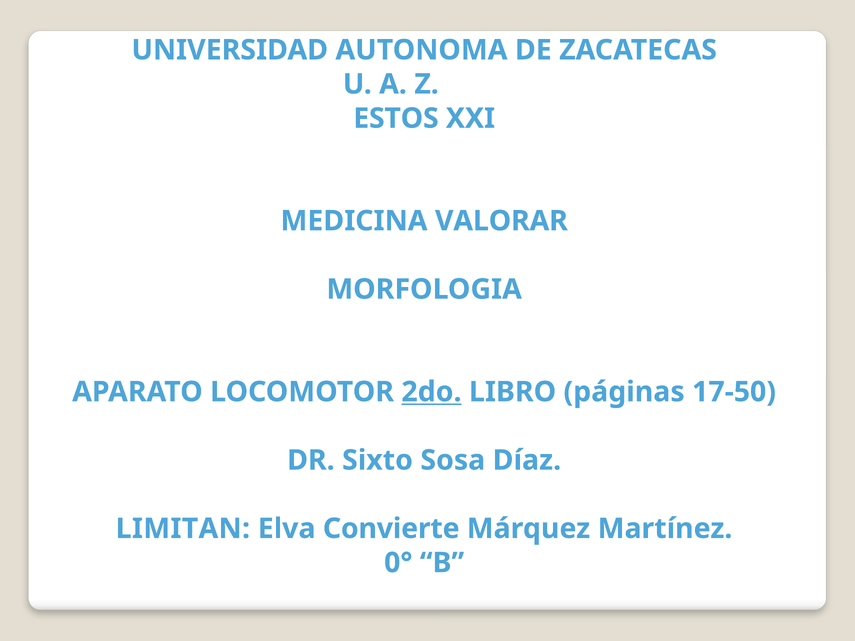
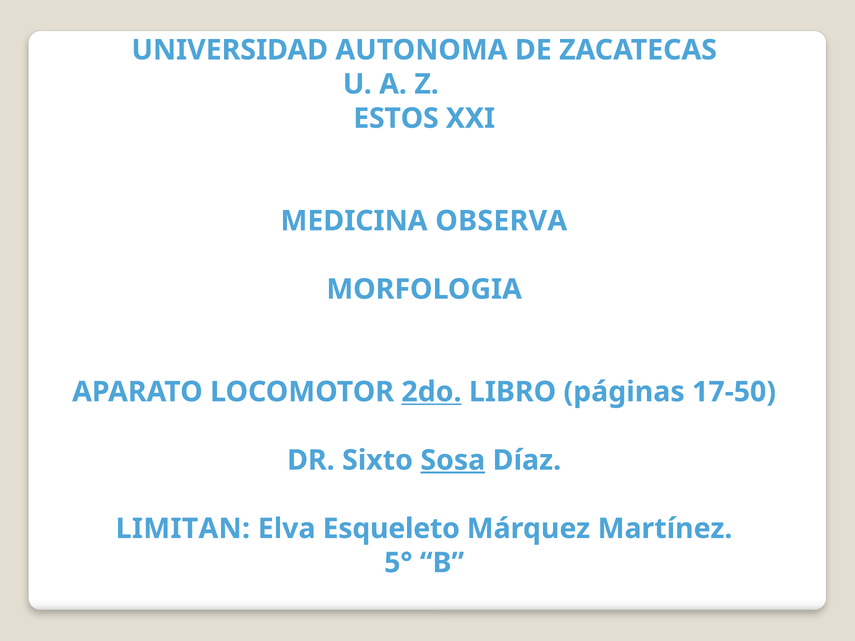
VALORAR: VALORAR -> OBSERVA
Sosa underline: none -> present
Convierte: Convierte -> Esqueleto
0°: 0° -> 5°
